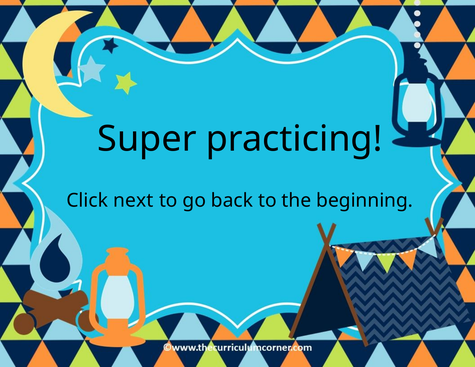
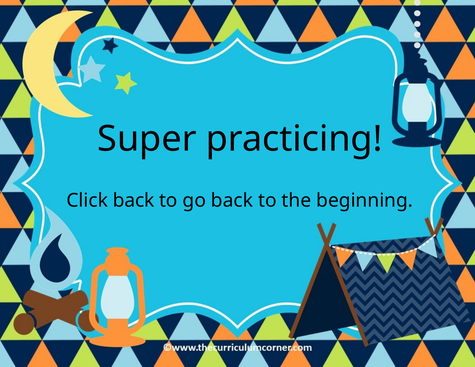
Click next: next -> back
